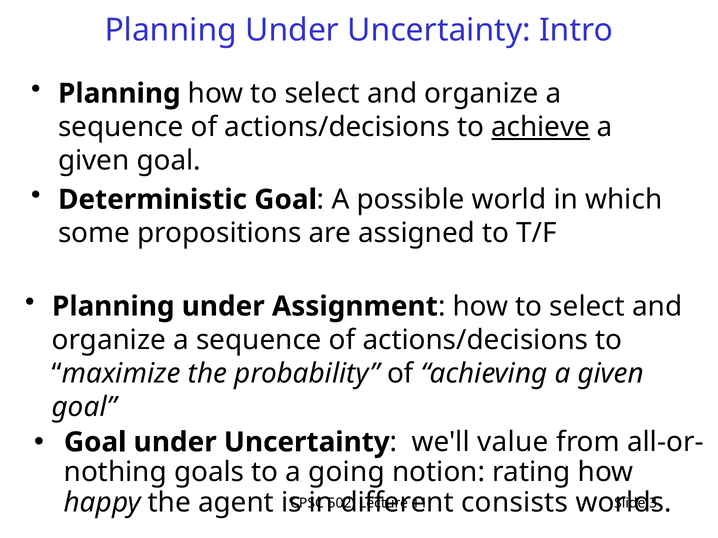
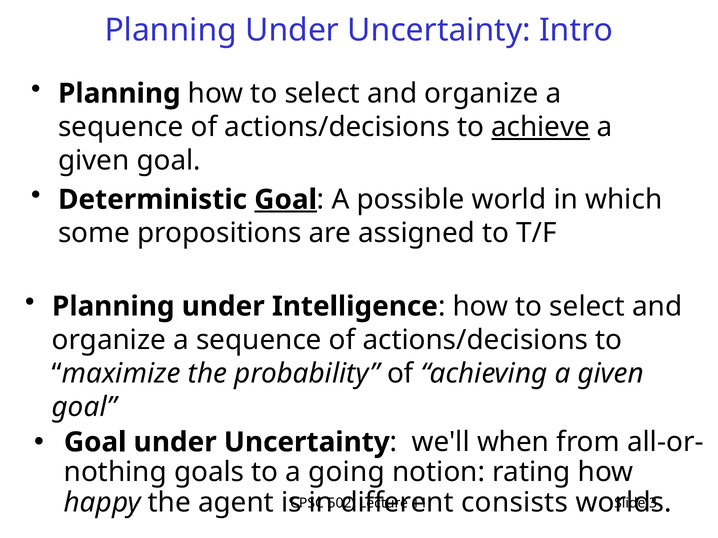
Goal at (286, 200) underline: none -> present
Assignment: Assignment -> Intelligence
value: value -> when
